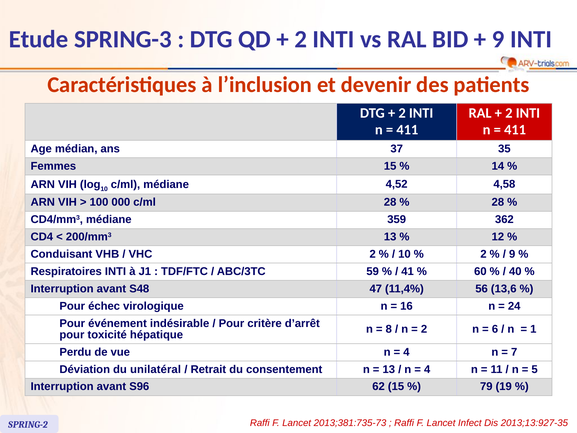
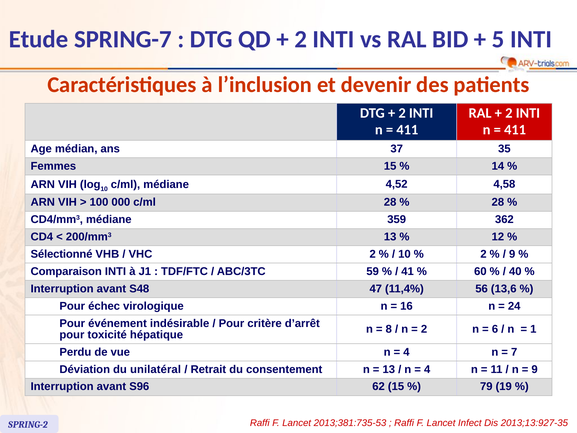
SPRING-3: SPRING-3 -> SPRING-7
9 at (498, 39): 9 -> 5
Conduisant: Conduisant -> Sélectionné
Respiratoires: Respiratoires -> Comparaison
5 at (535, 369): 5 -> 9
2013;381:735-73: 2013;381:735-73 -> 2013;381:735-53
